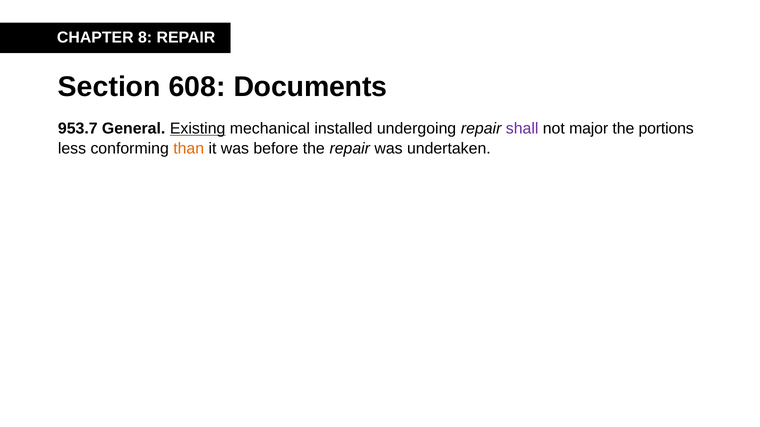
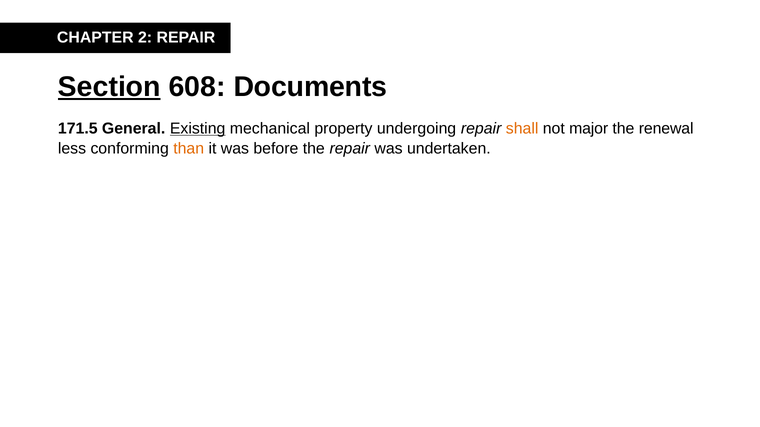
8: 8 -> 2
Section underline: none -> present
953.7: 953.7 -> 171.5
installed: installed -> property
shall colour: purple -> orange
portions: portions -> renewal
